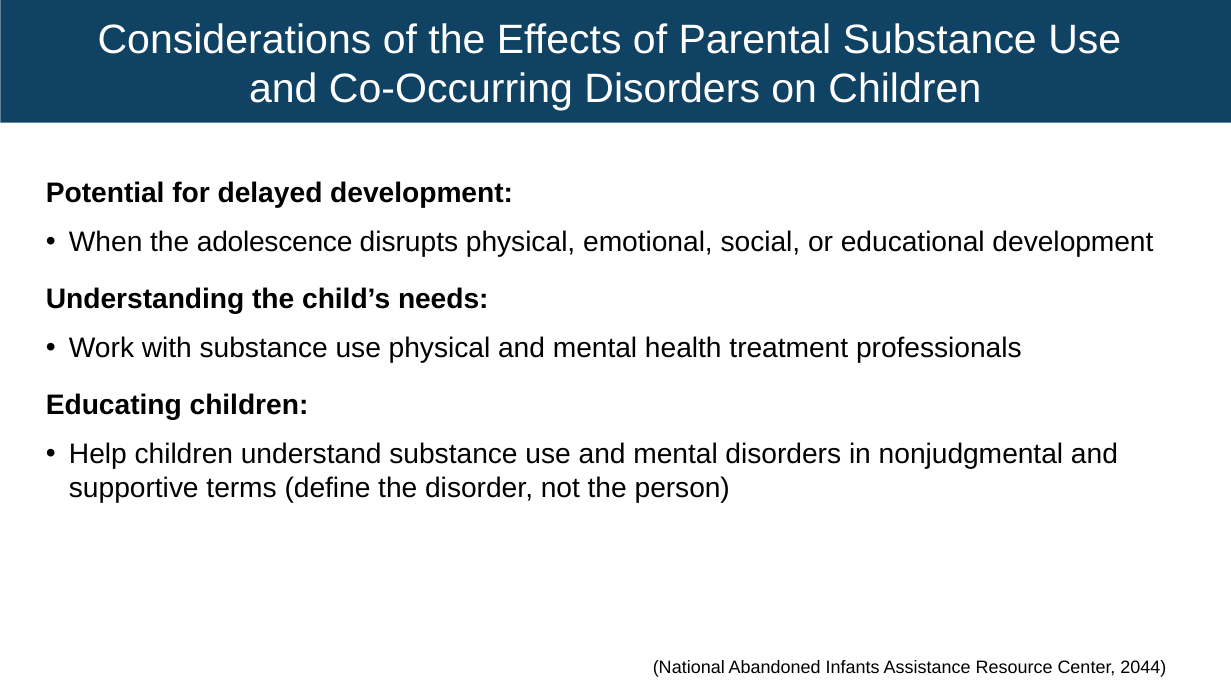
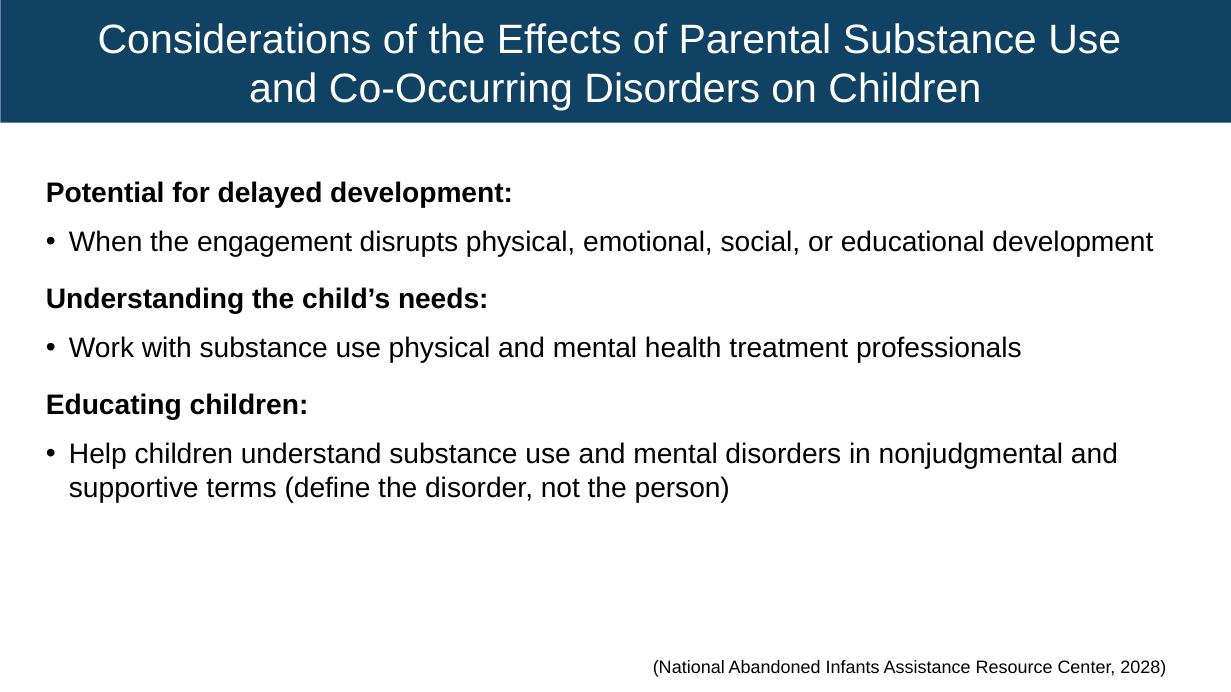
adolescence: adolescence -> engagement
2044: 2044 -> 2028
